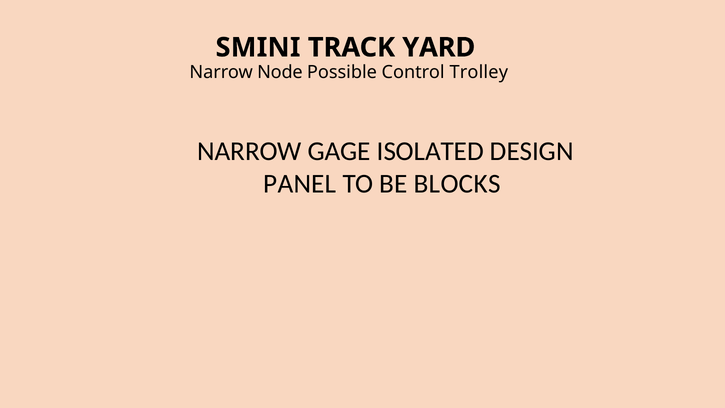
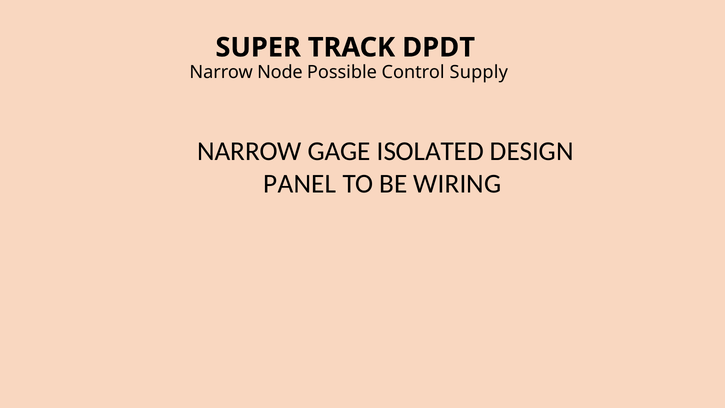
SMINI: SMINI -> SUPER
YARD: YARD -> DPDT
Trolley: Trolley -> Supply
BLOCKS: BLOCKS -> WIRING
